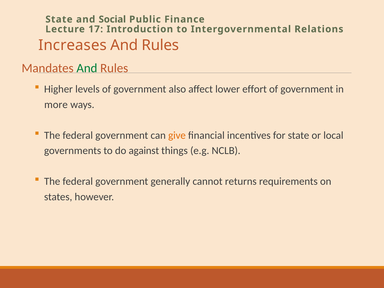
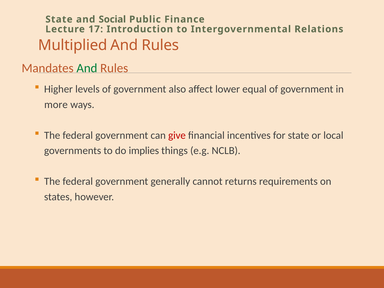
Increases: Increases -> Multiplied
effort: effort -> equal
give colour: orange -> red
against: against -> implies
